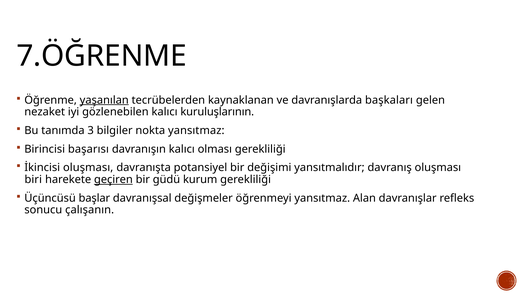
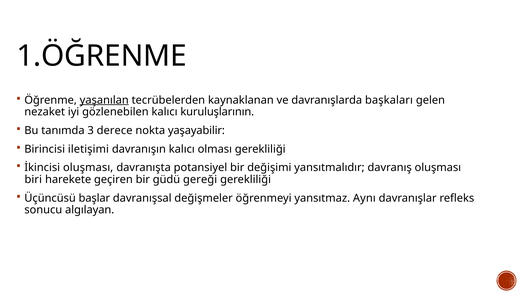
7.ÖĞRENME: 7.ÖĞRENME -> 1.ÖĞRENME
bilgiler: bilgiler -> derece
nokta yansıtmaz: yansıtmaz -> yaşayabilir
başarısı: başarısı -> iletişimi
geçiren underline: present -> none
kurum: kurum -> gereği
Alan: Alan -> Aynı
çalışanın: çalışanın -> algılayan
